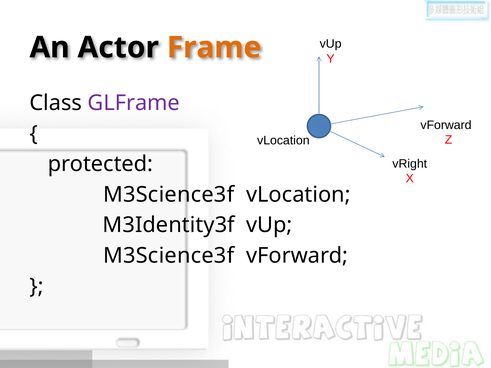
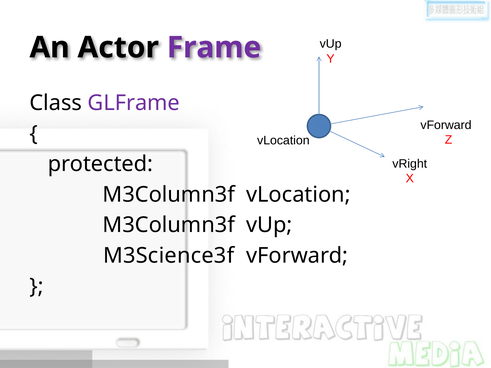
Frame colour: orange -> purple
M3Science3f at (169, 195): M3Science3f -> M3Column3f
M3Identity3f at (169, 225): M3Identity3f -> M3Column3f
